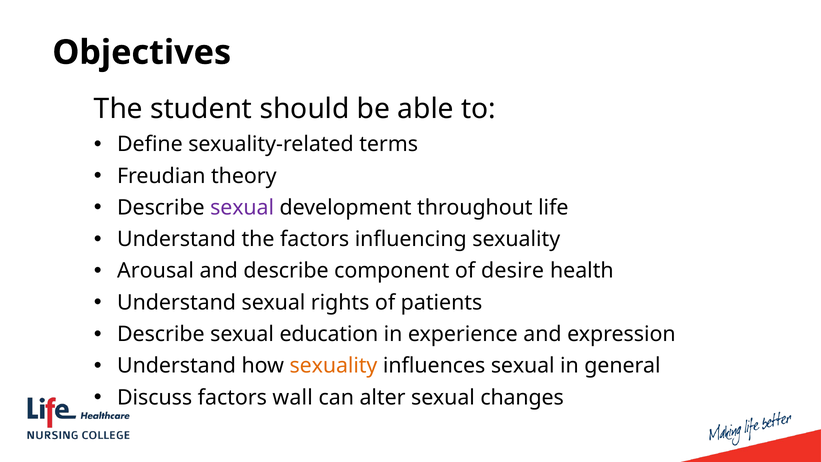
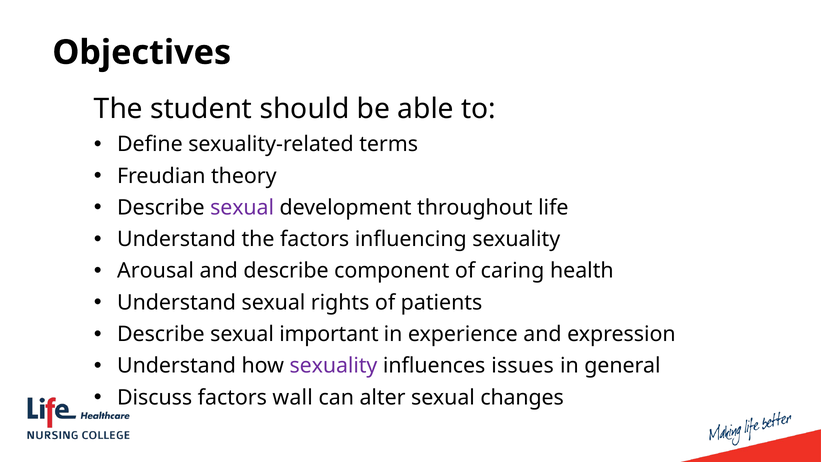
desire: desire -> caring
education: education -> important
sexuality at (333, 366) colour: orange -> purple
influences sexual: sexual -> issues
